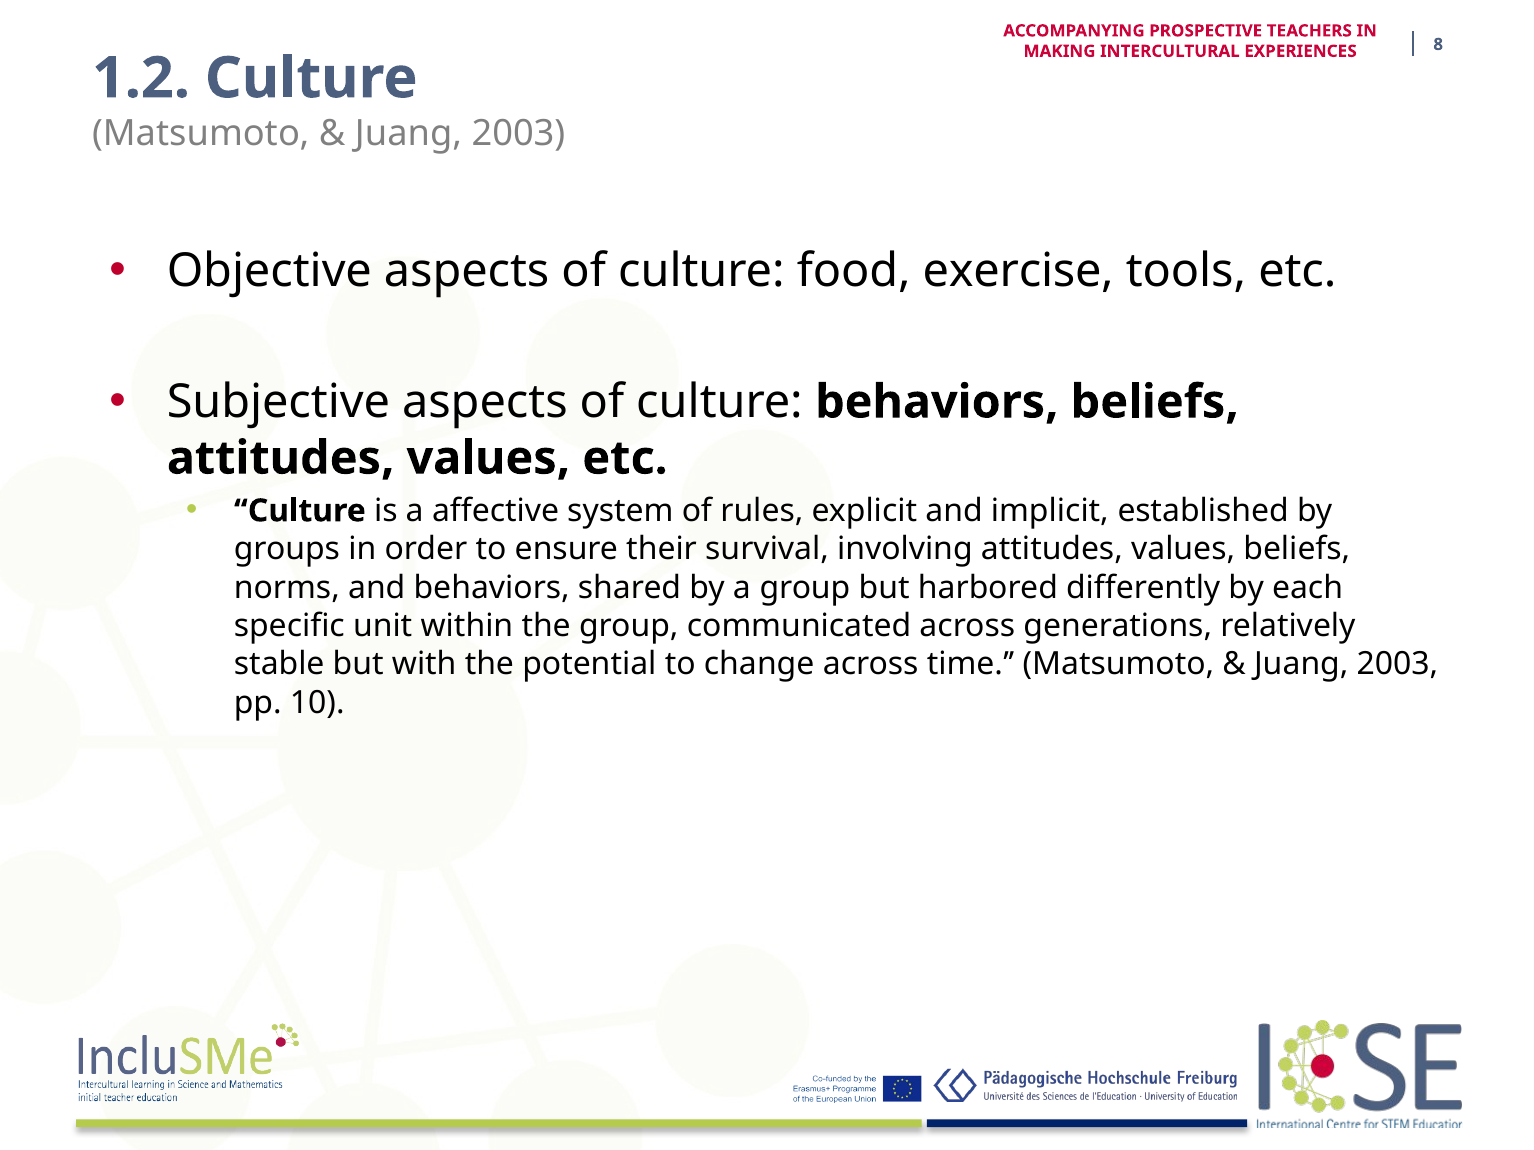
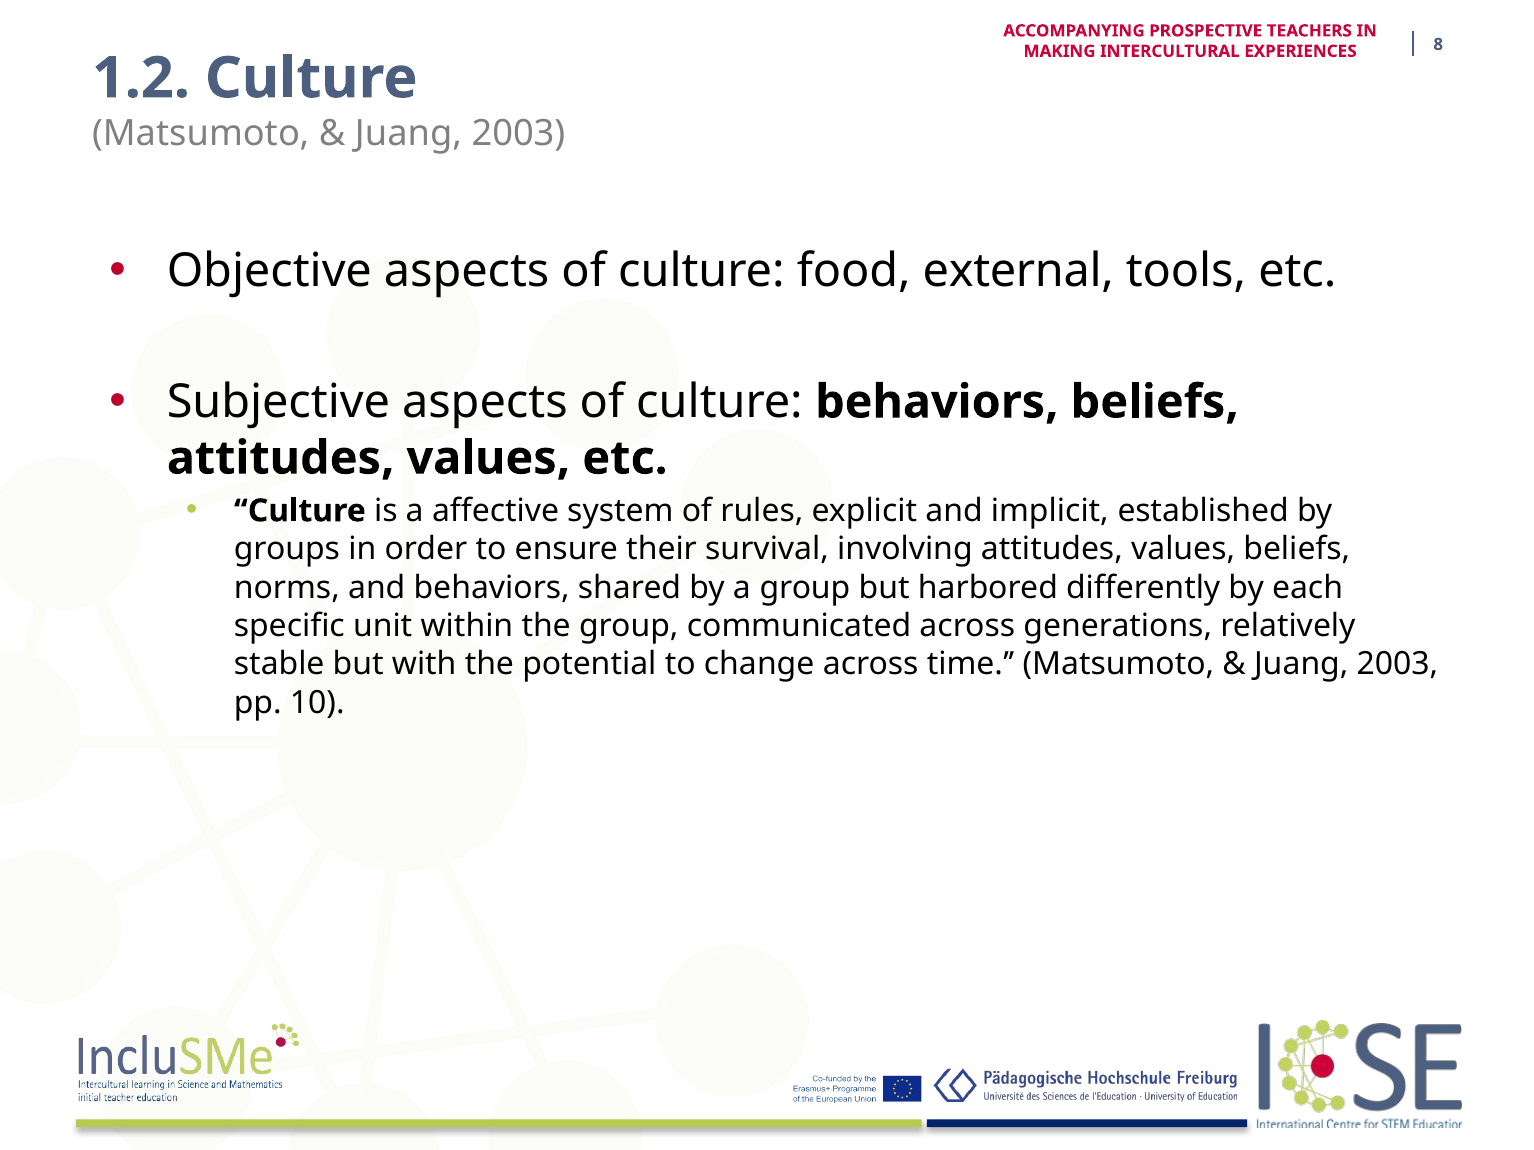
exercise: exercise -> external
